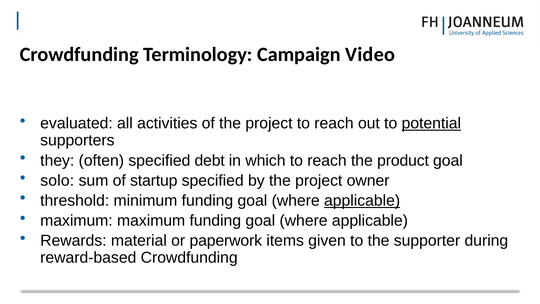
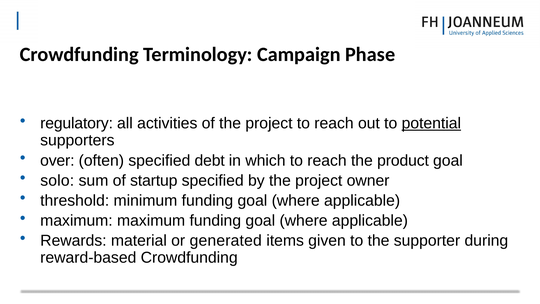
Video: Video -> Phase
evaluated: evaluated -> regulatory
they: they -> over
applicable at (362, 200) underline: present -> none
paperwork: paperwork -> generated
